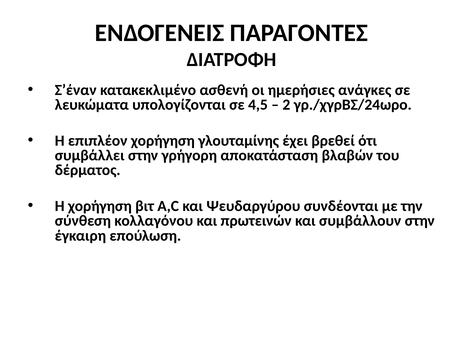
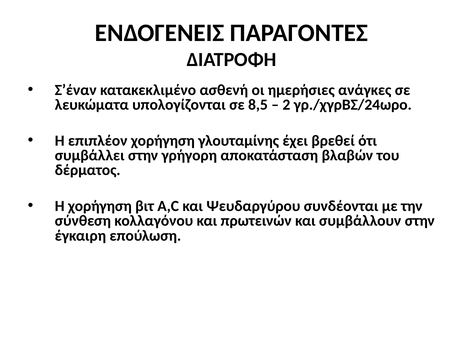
4,5: 4,5 -> 8,5
